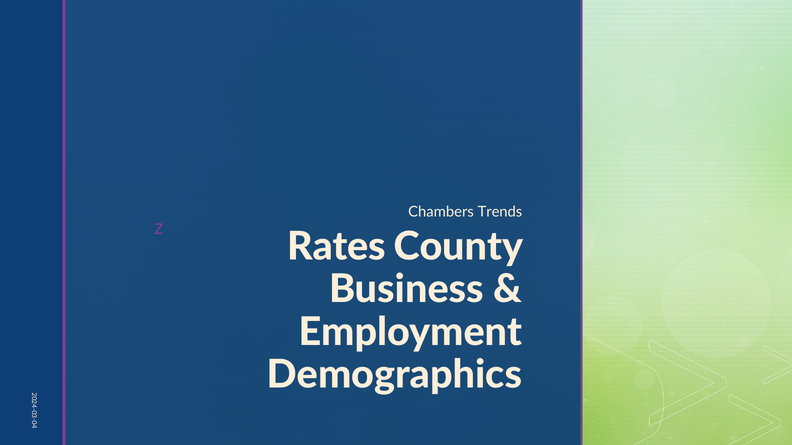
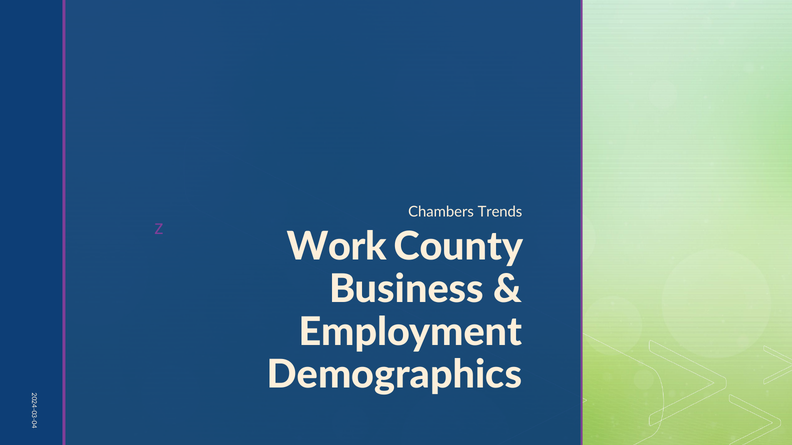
Rates: Rates -> Work
